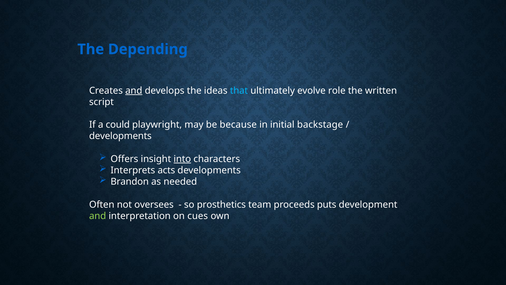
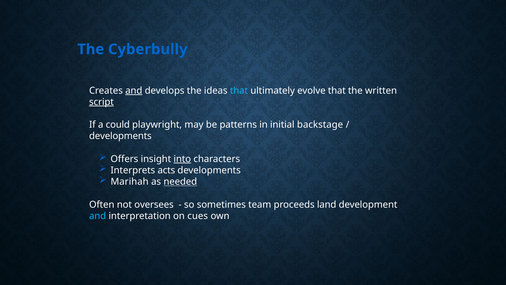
Depending: Depending -> Cyberbully
evolve role: role -> that
script underline: none -> present
because: because -> patterns
Brandon: Brandon -> Marihah
needed underline: none -> present
prosthetics: prosthetics -> sometimes
puts: puts -> land
and at (98, 216) colour: light green -> light blue
